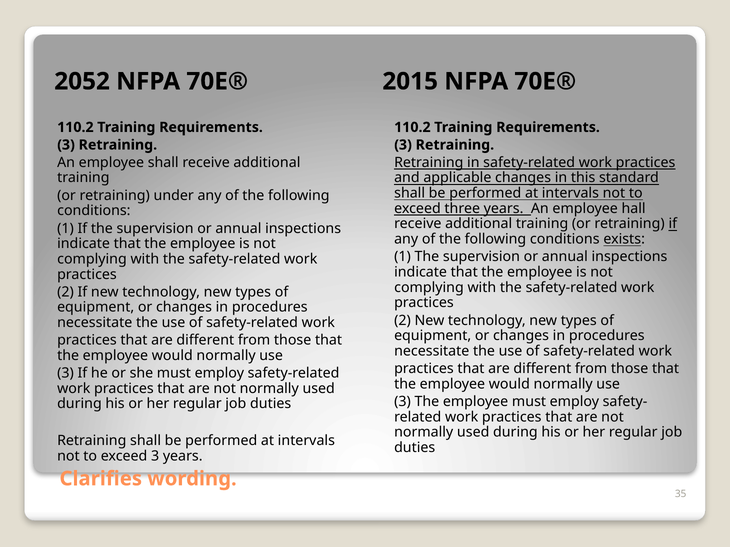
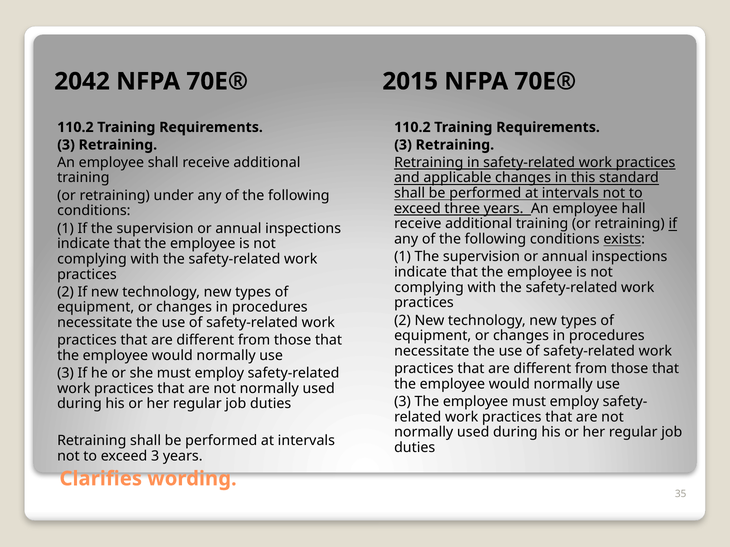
2052: 2052 -> 2042
